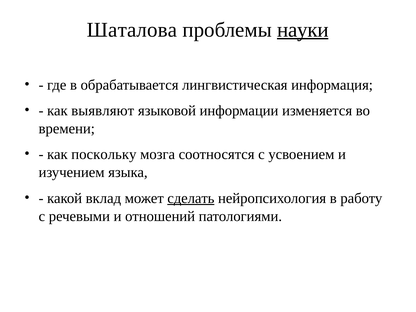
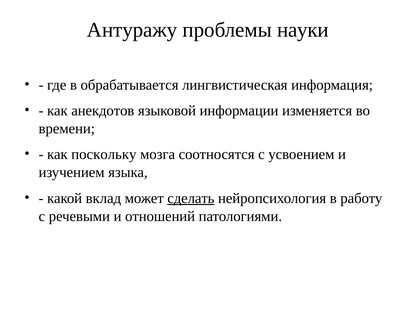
Шаталова: Шаталова -> Антуражу
науки underline: present -> none
выявляют: выявляют -> анекдотов
